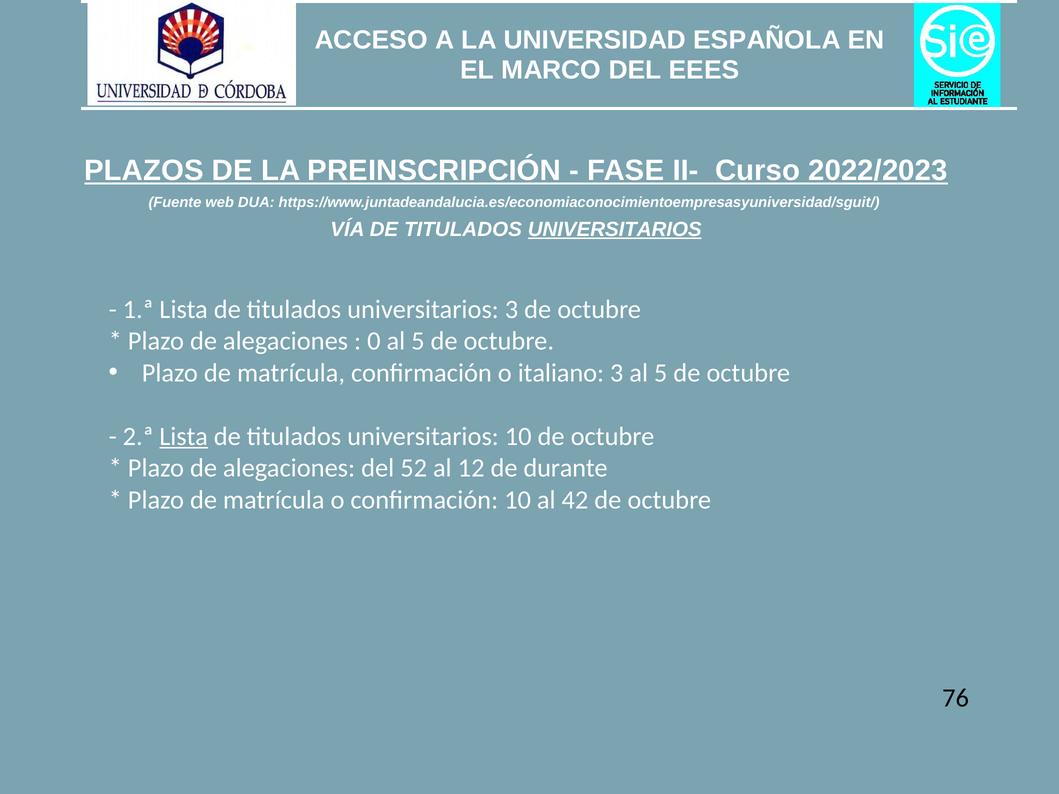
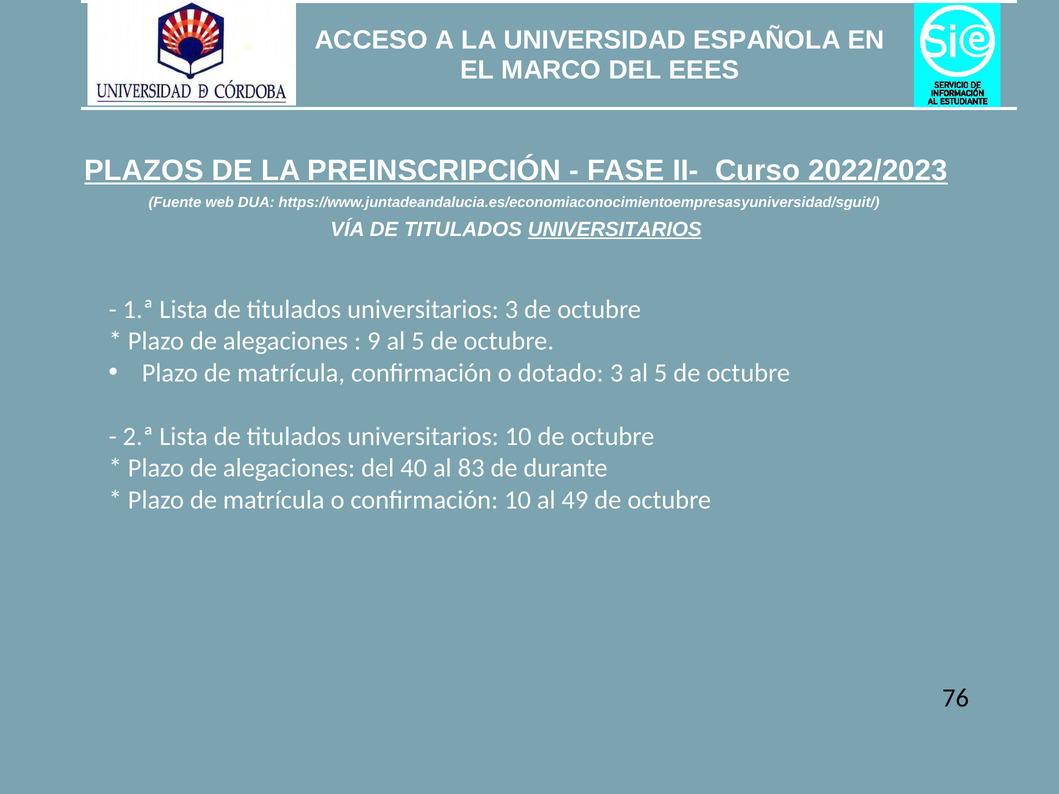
0: 0 -> 9
italiano: italiano -> dotado
Lista at (184, 437) underline: present -> none
52: 52 -> 40
12: 12 -> 83
42: 42 -> 49
